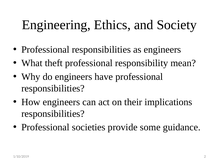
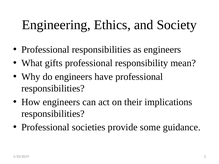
theft: theft -> gifts
